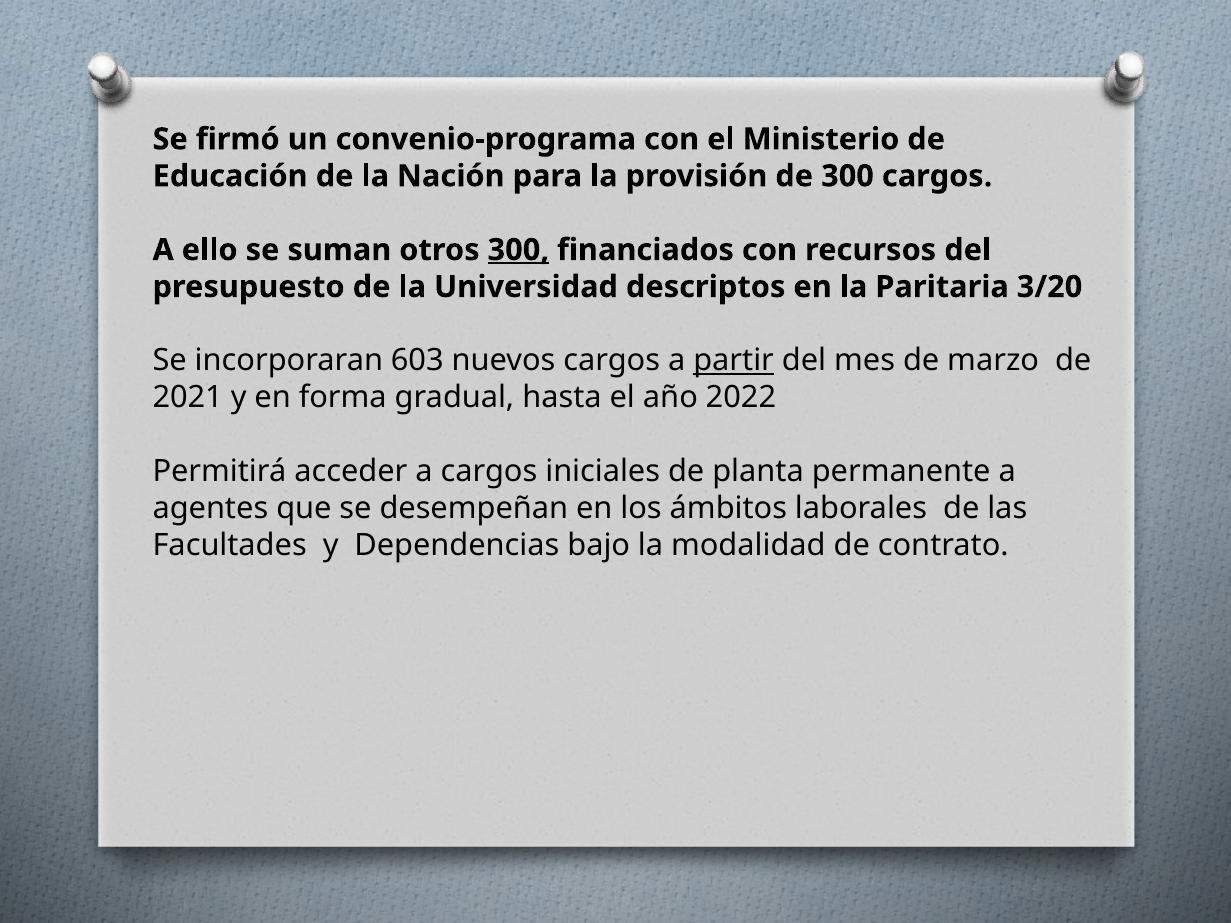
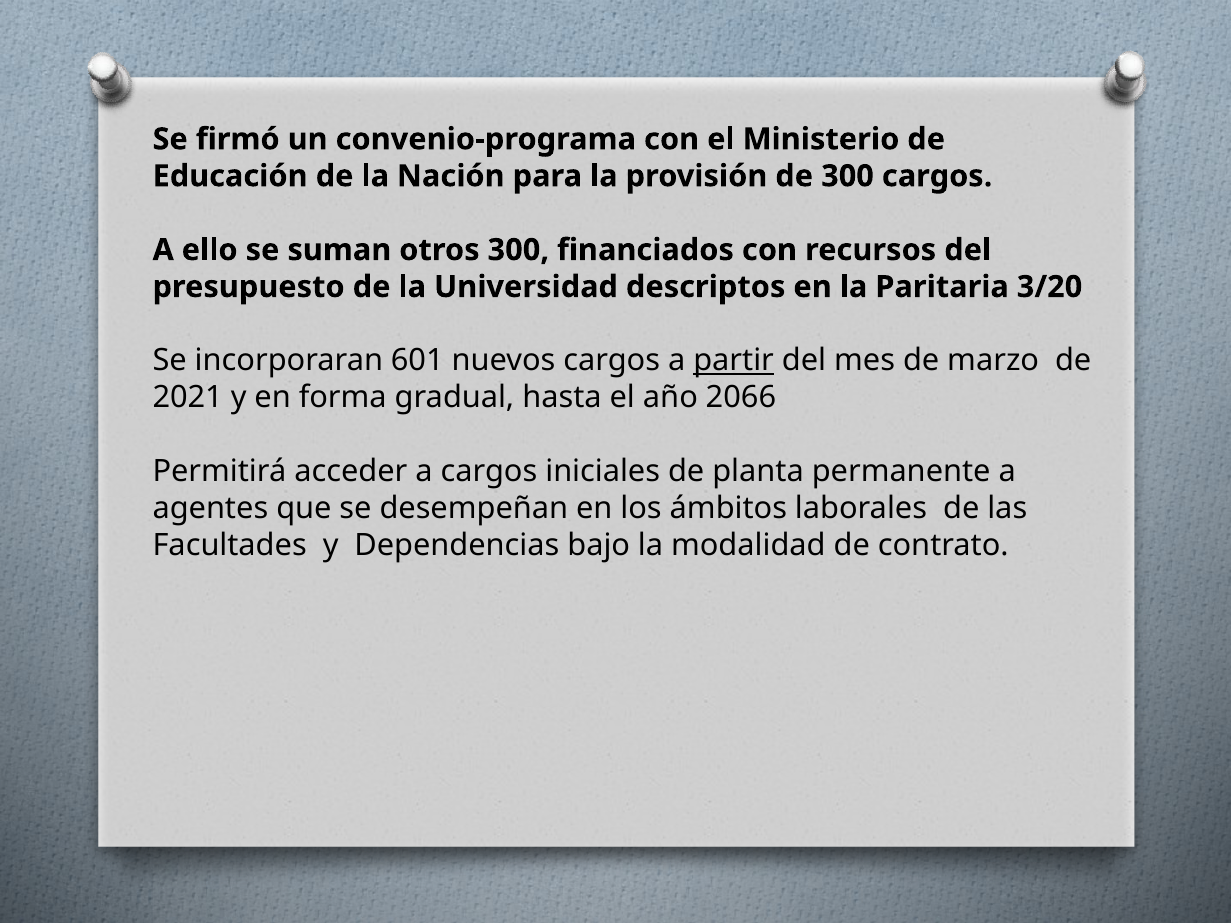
300 at (518, 250) underline: present -> none
603: 603 -> 601
2022: 2022 -> 2066
